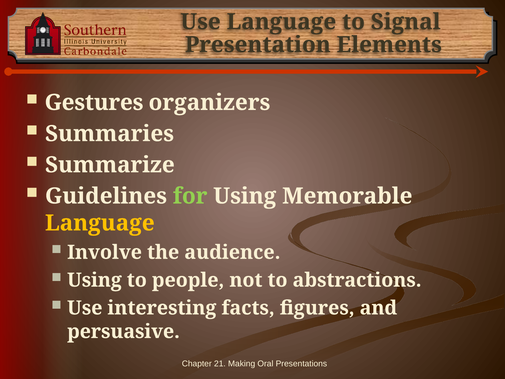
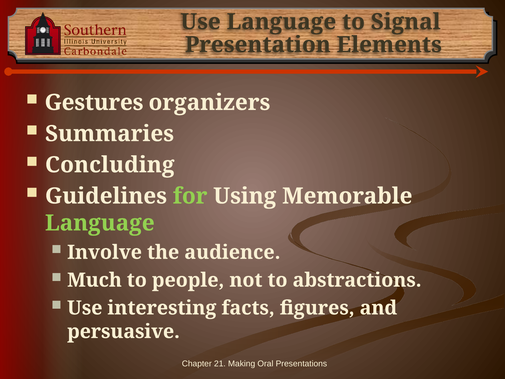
Summarize: Summarize -> Concluding
Language at (100, 223) colour: yellow -> light green
Using at (94, 280): Using -> Much
